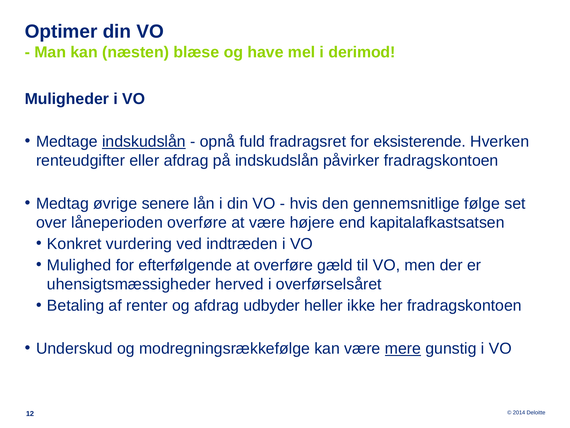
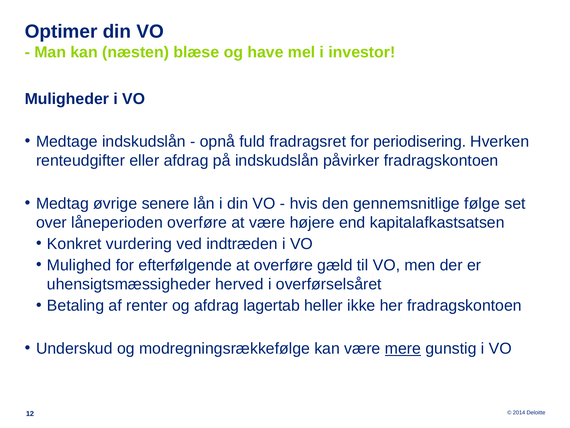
derimod: derimod -> investor
indskudslån at (144, 141) underline: present -> none
eksisterende: eksisterende -> periodisering
udbyder: udbyder -> lagertab
